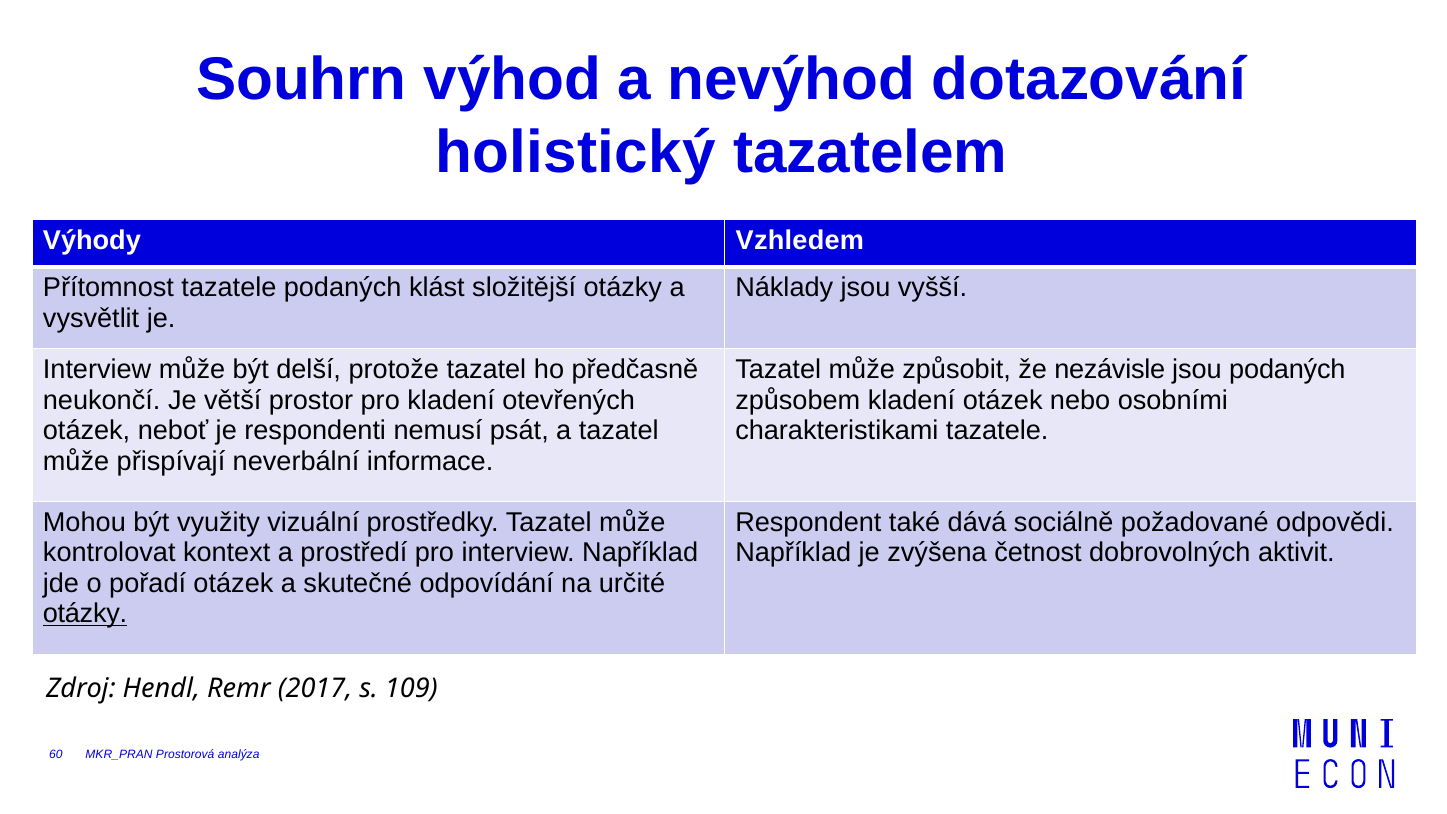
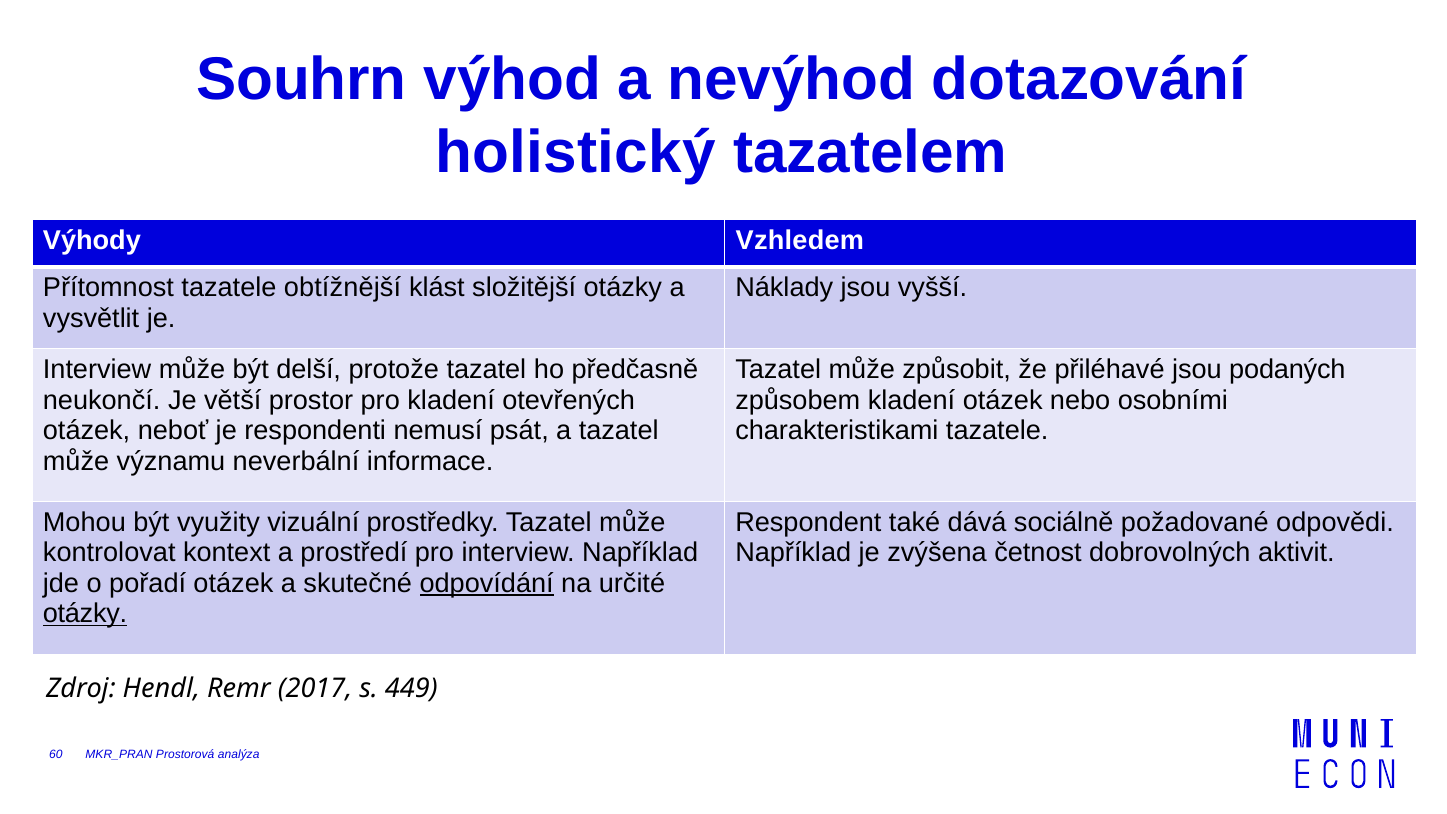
tazatele podaných: podaných -> obtížnější
nezávisle: nezávisle -> přiléhavé
přispívají: přispívají -> významu
odpovídání underline: none -> present
109: 109 -> 449
